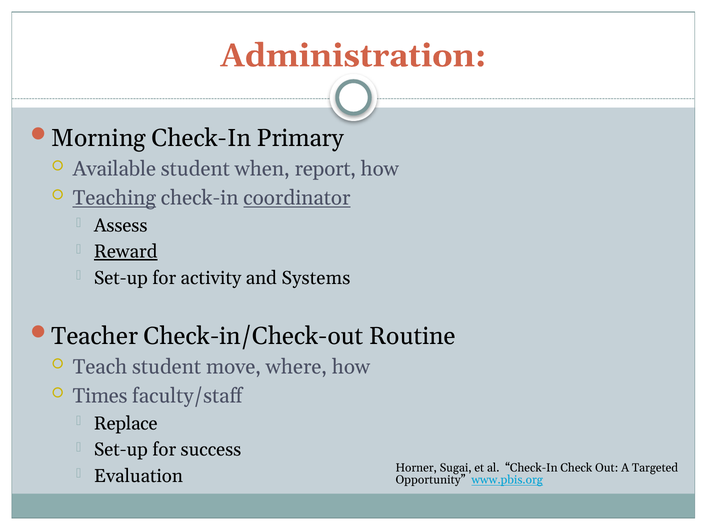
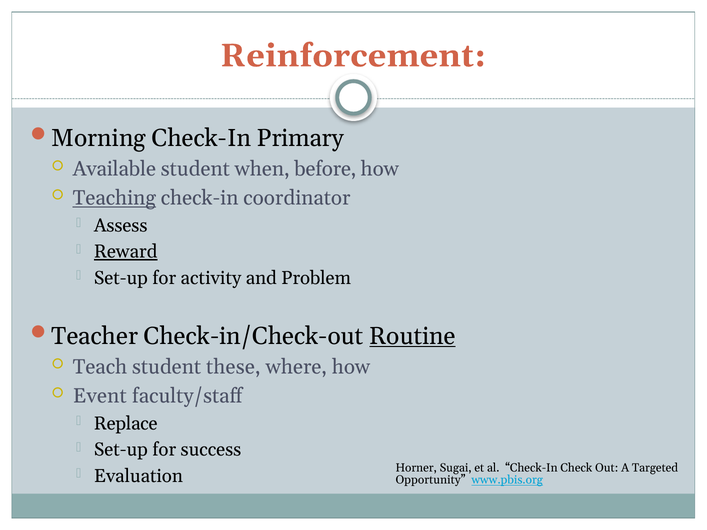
Administration: Administration -> Reinforcement
report: report -> before
coordinator underline: present -> none
Systems: Systems -> Problem
Routine underline: none -> present
move: move -> these
Times: Times -> Event
